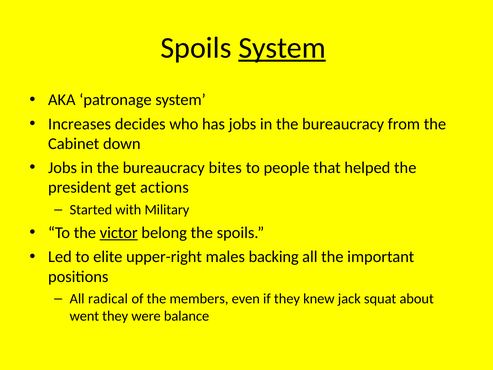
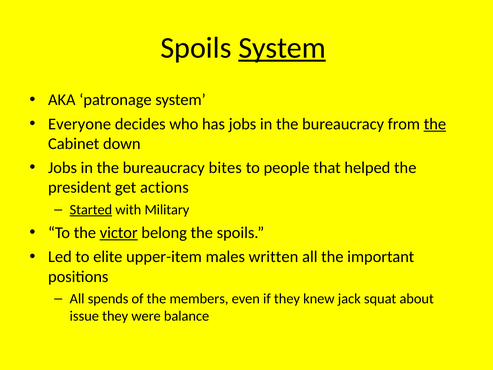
Increases: Increases -> Everyone
the at (435, 124) underline: none -> present
Started underline: none -> present
upper-right: upper-right -> upper-item
backing: backing -> written
radical: radical -> spends
went: went -> issue
